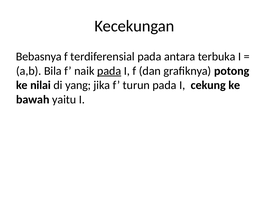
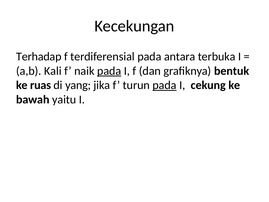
Bebasnya: Bebasnya -> Terhadap
Bila: Bila -> Kali
potong: potong -> bentuk
nilai: nilai -> ruas
pada at (165, 85) underline: none -> present
